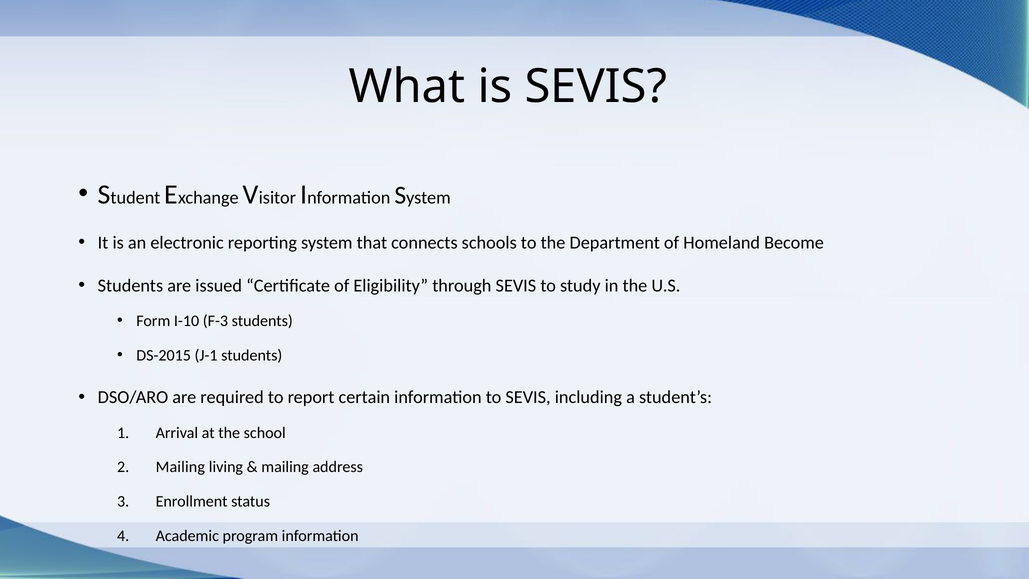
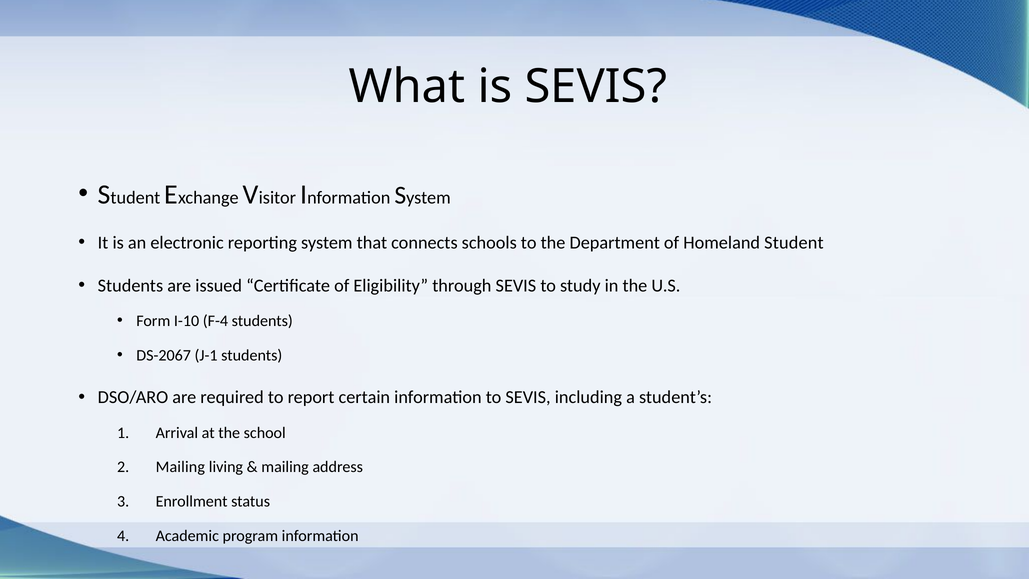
Become: Become -> Student
F-3: F-3 -> F-4
DS-2015: DS-2015 -> DS-2067
